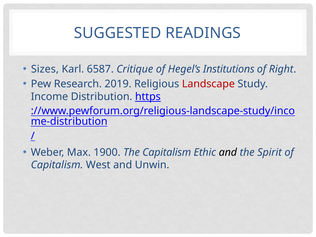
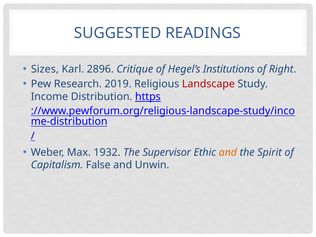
6587: 6587 -> 2896
1900: 1900 -> 1932
The Capitalism: Capitalism -> Supervisor
and at (228, 152) colour: black -> orange
West: West -> False
